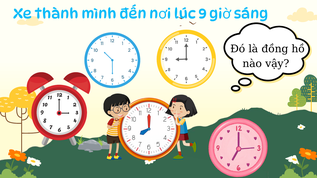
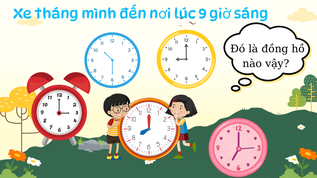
thành: thành -> tháng
